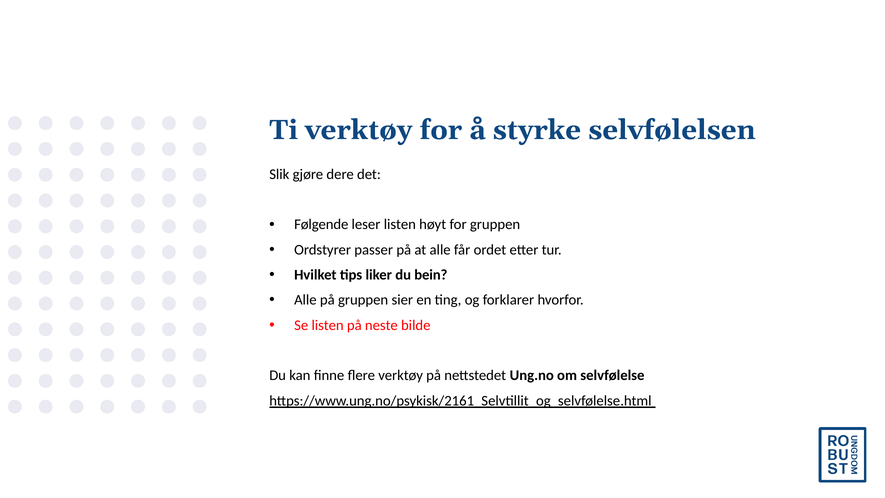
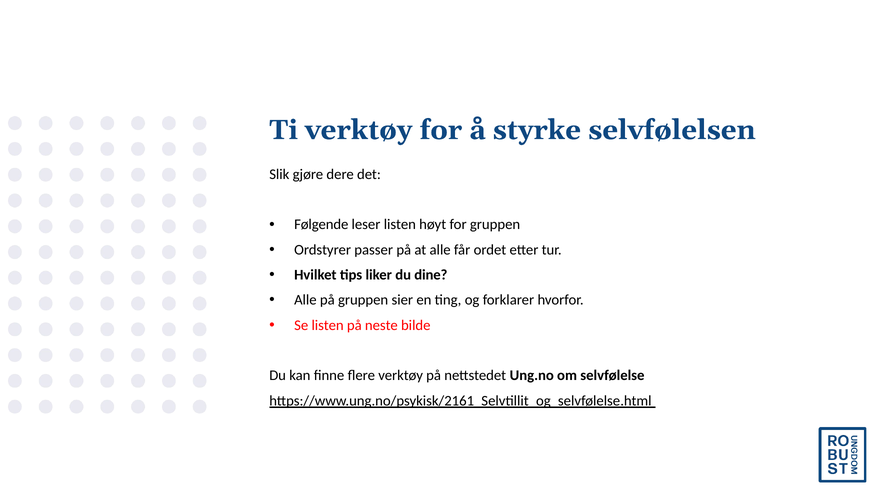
bein: bein -> dine
